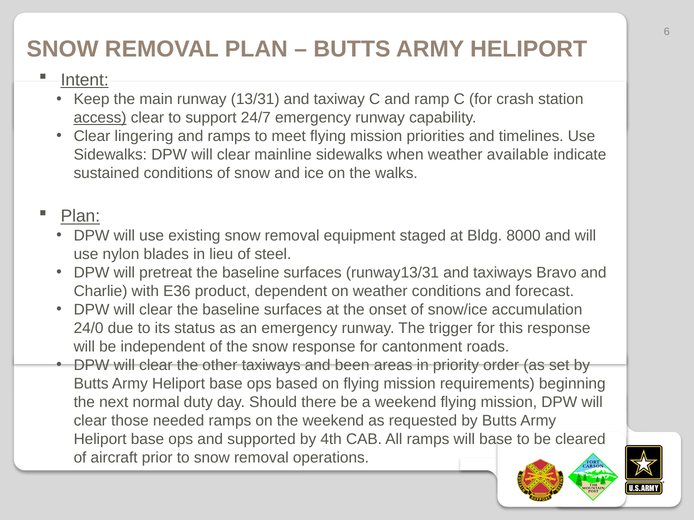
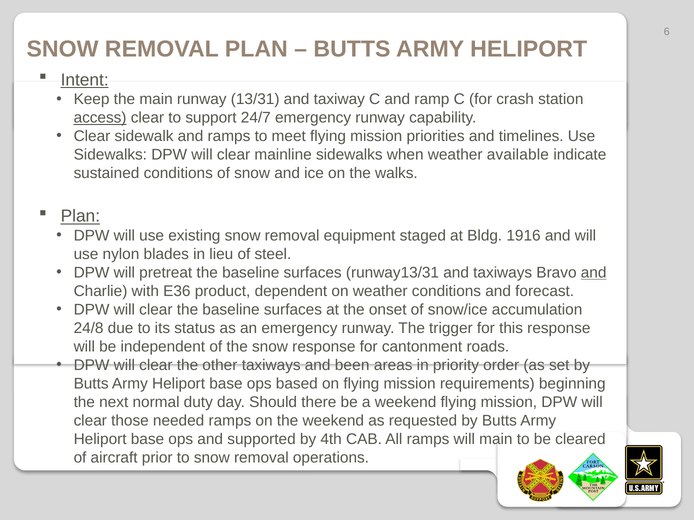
lingering: lingering -> sidewalk
8000: 8000 -> 1916
and at (594, 273) underline: none -> present
24/0: 24/0 -> 24/8
will base: base -> main
